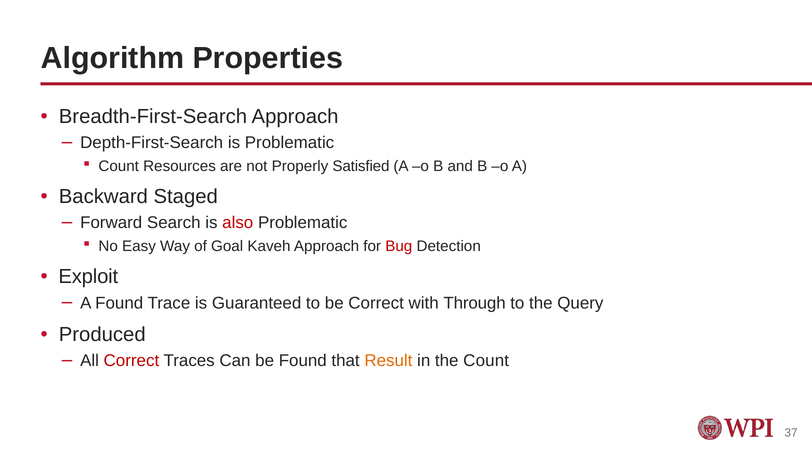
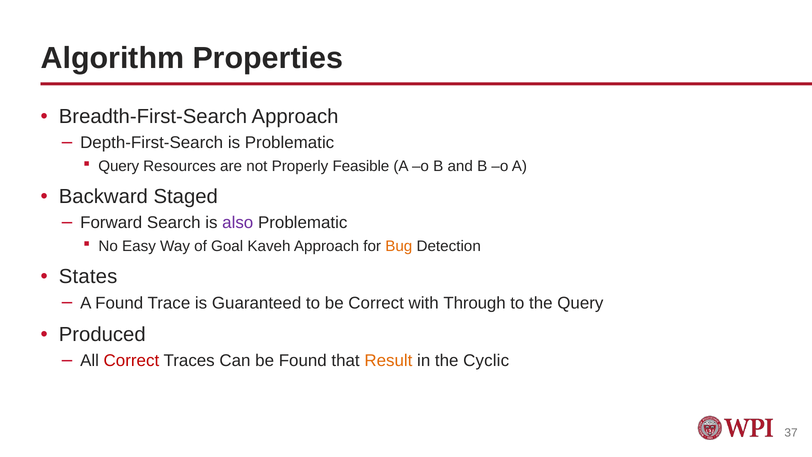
Count at (119, 166): Count -> Query
Satisfied: Satisfied -> Feasible
also colour: red -> purple
Bug colour: red -> orange
Exploit: Exploit -> States
the Count: Count -> Cyclic
